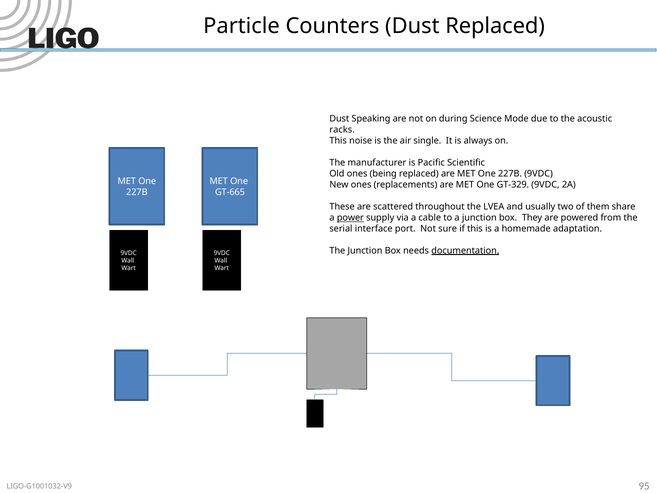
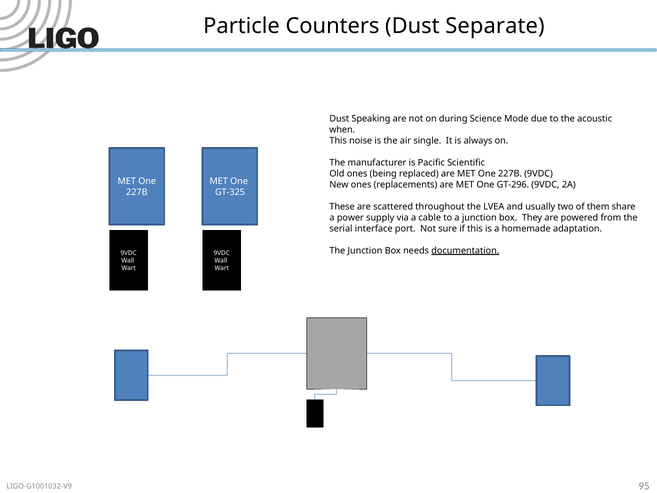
Dust Replaced: Replaced -> Separate
racks: racks -> when
GT-329: GT-329 -> GT-296
GT-665: GT-665 -> GT-325
power underline: present -> none
